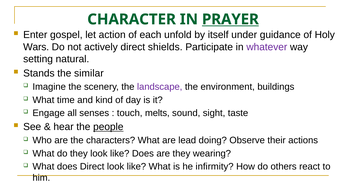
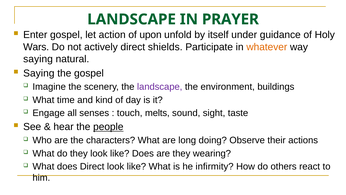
CHARACTER at (132, 19): CHARACTER -> LANDSCAPE
PRAYER underline: present -> none
each: each -> upon
whatever colour: purple -> orange
setting at (38, 59): setting -> saying
Stands at (39, 73): Stands -> Saying
the similar: similar -> gospel
lead: lead -> long
